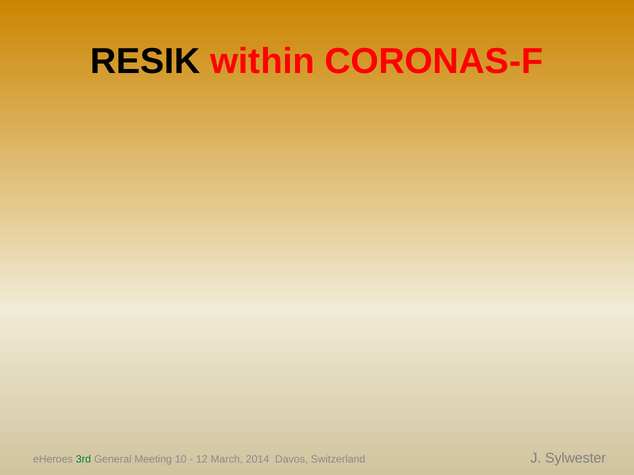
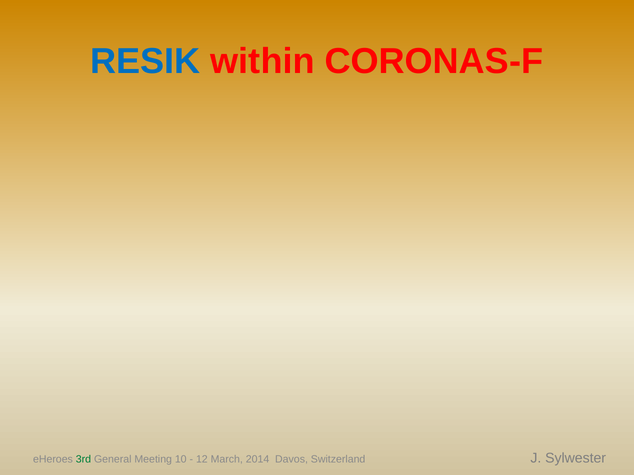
RESIK colour: black -> blue
